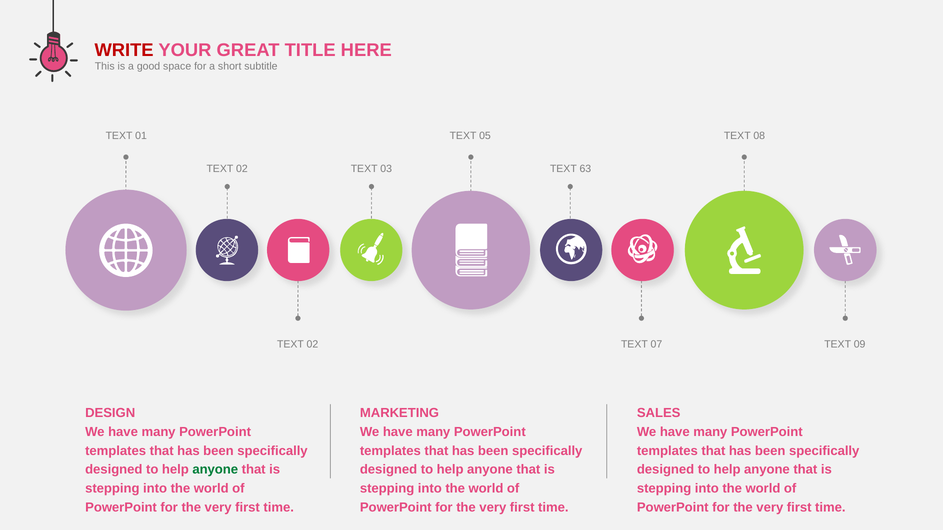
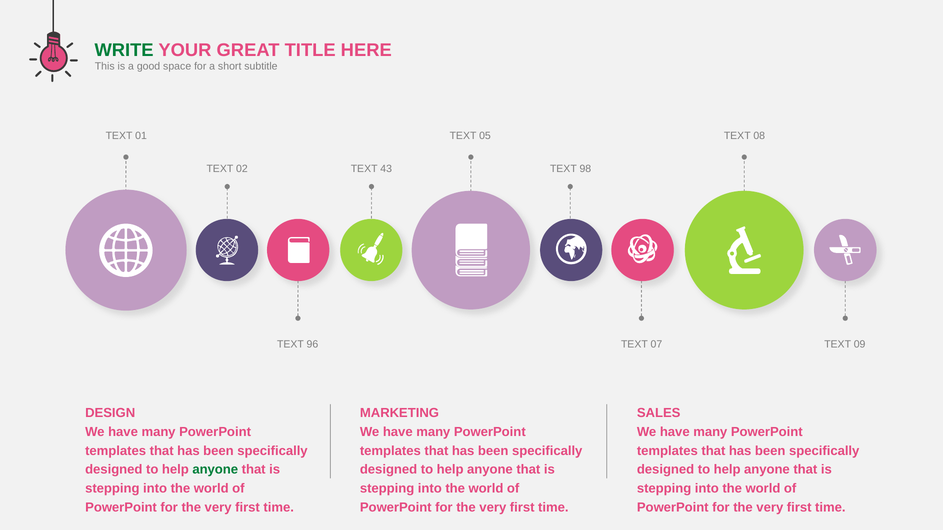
WRITE colour: red -> green
03: 03 -> 43
63: 63 -> 98
02 at (312, 344): 02 -> 96
